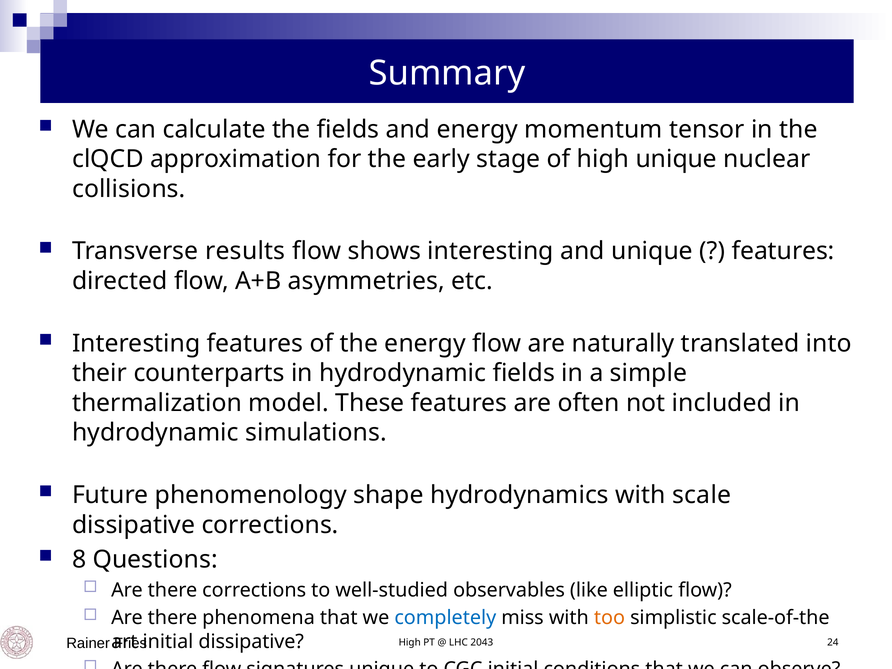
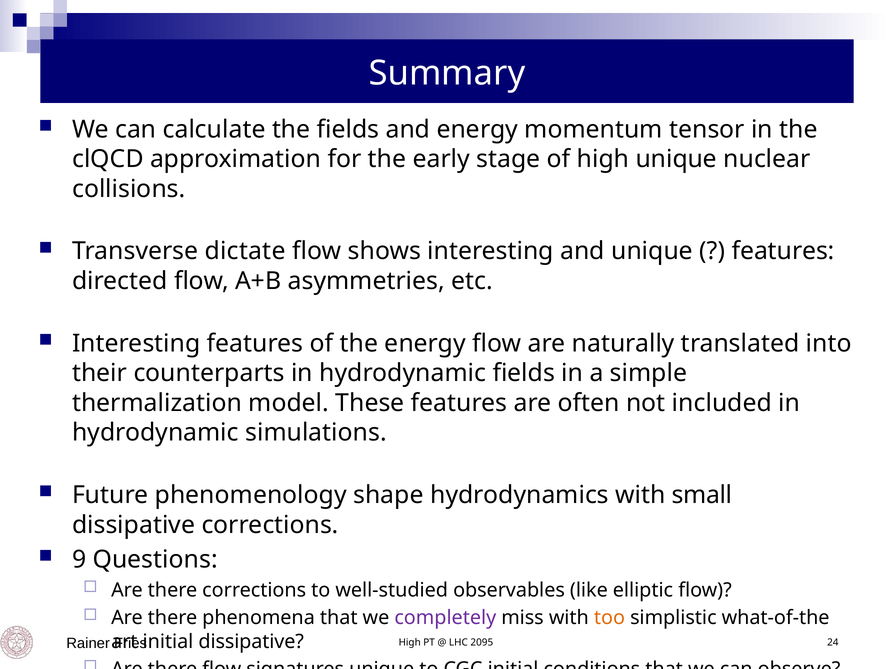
results: results -> dictate
scale: scale -> small
8: 8 -> 9
completely colour: blue -> purple
scale-of-the: scale-of-the -> what-of-the
2043: 2043 -> 2095
